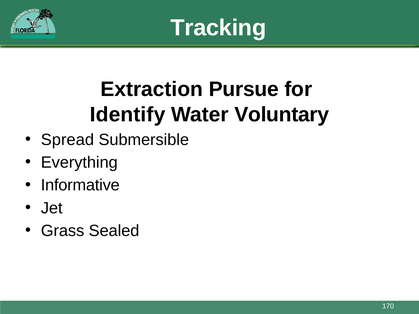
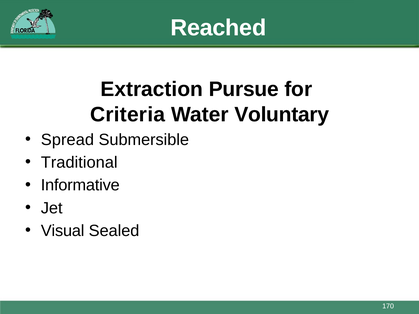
Tracking: Tracking -> Reached
Identify: Identify -> Criteria
Everything: Everything -> Traditional
Grass: Grass -> Visual
